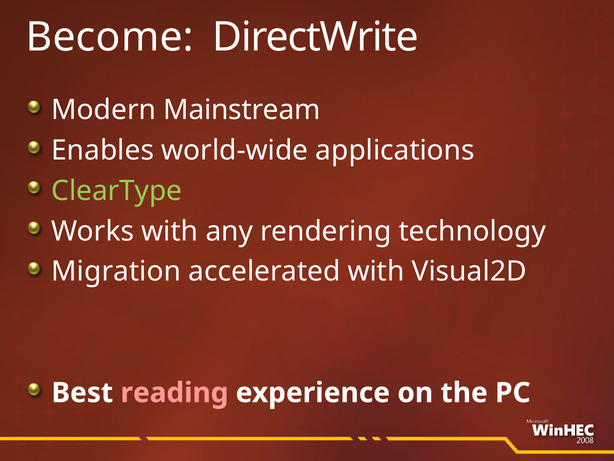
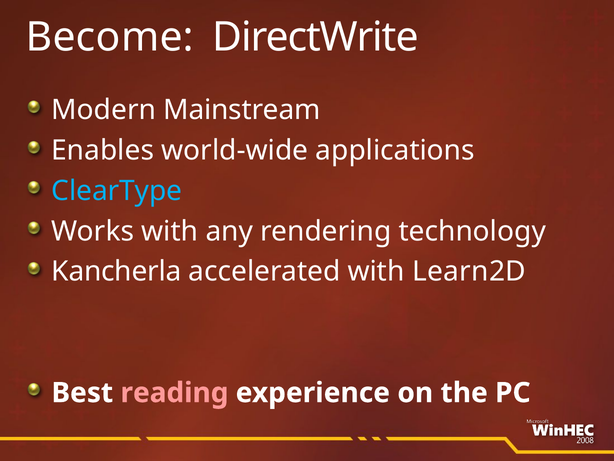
ClearType colour: light green -> light blue
Migration: Migration -> Kancherla
Visual2D: Visual2D -> Learn2D
